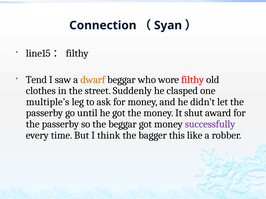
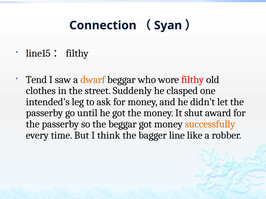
multiple’s: multiple’s -> intended’s
successfully colour: purple -> orange
this: this -> line
